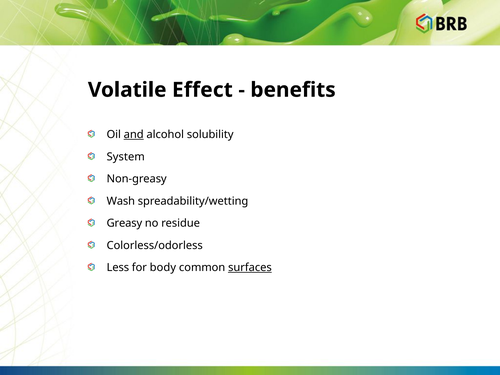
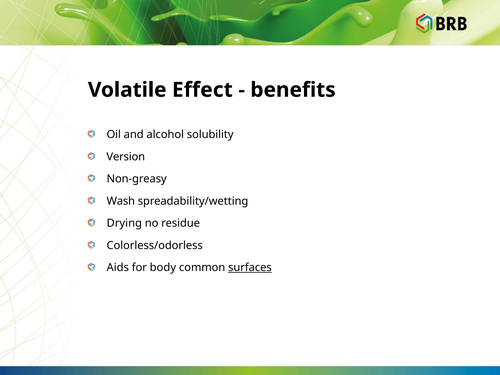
and underline: present -> none
System: System -> Version
Greasy: Greasy -> Drying
Less: Less -> Aids
